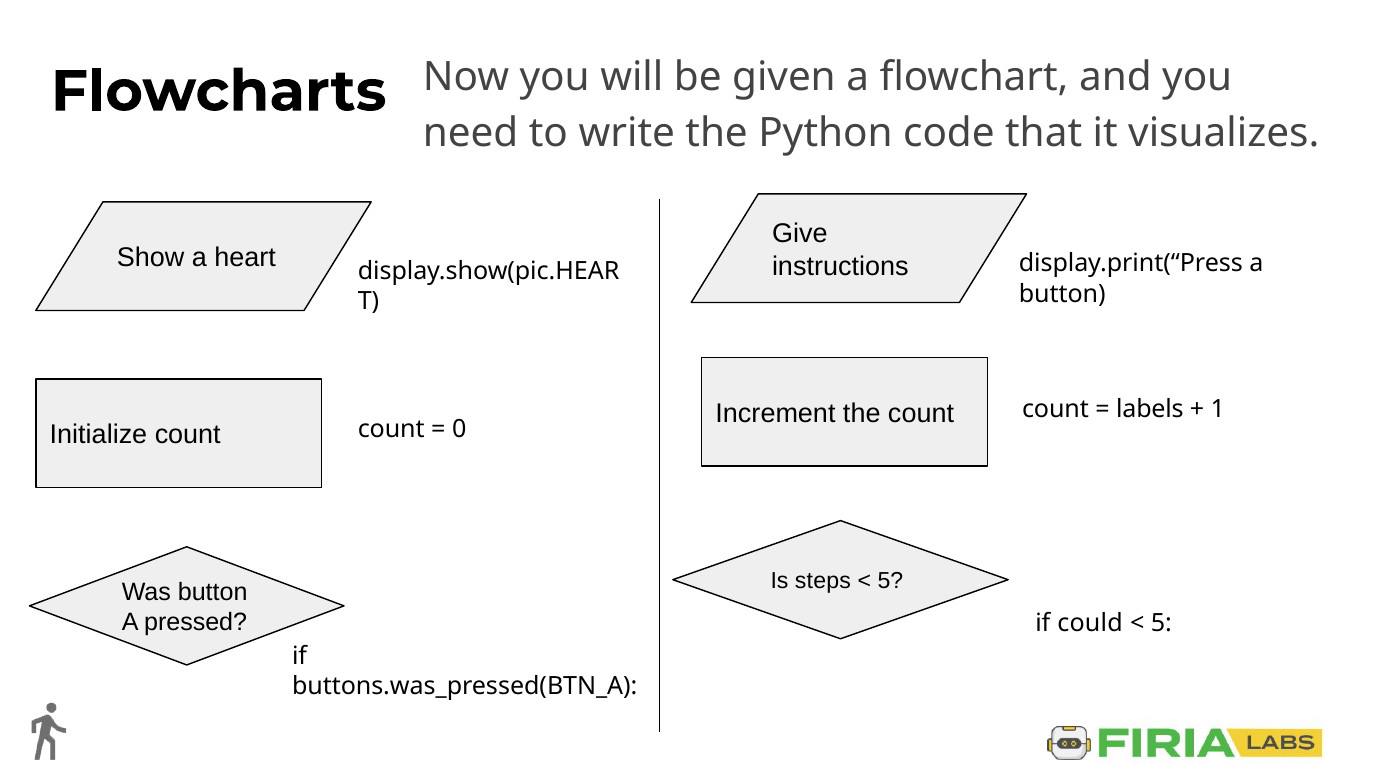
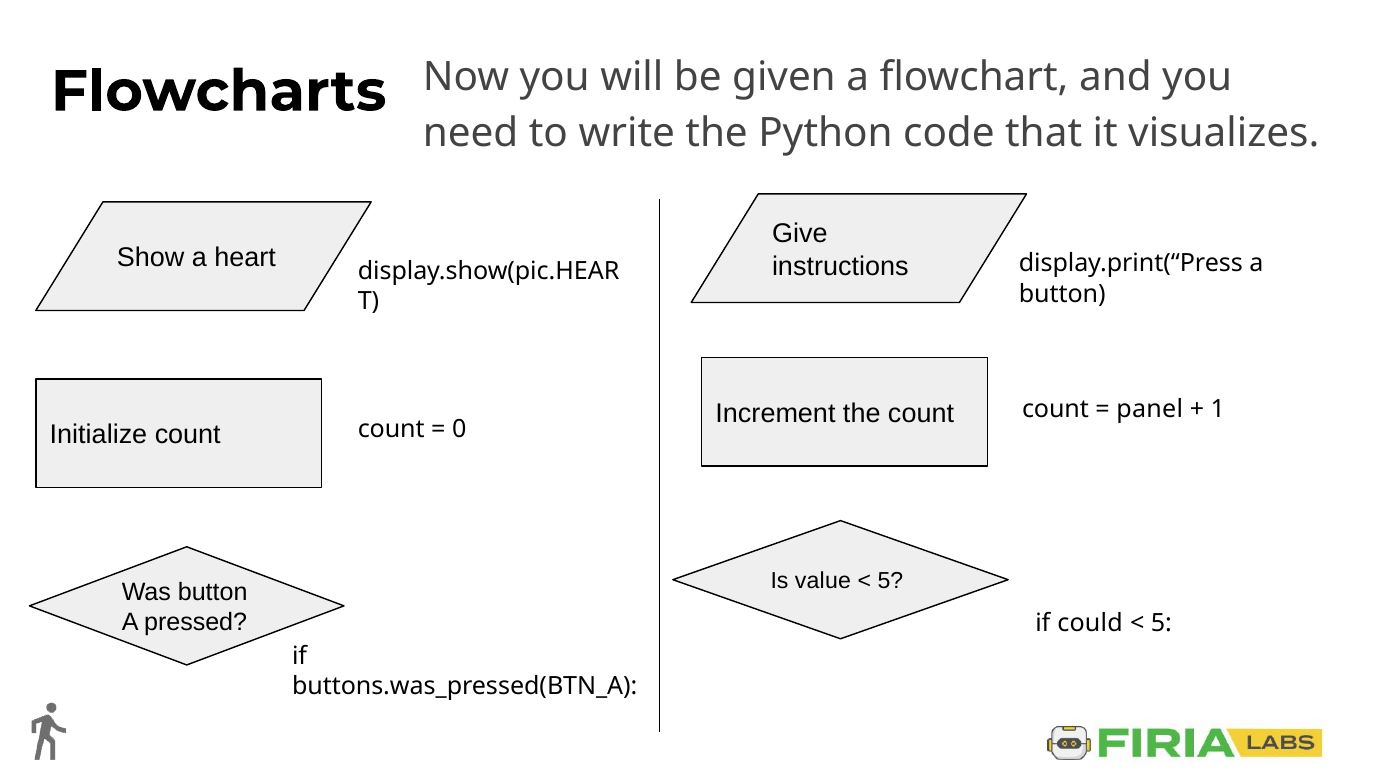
labels: labels -> panel
steps: steps -> value
